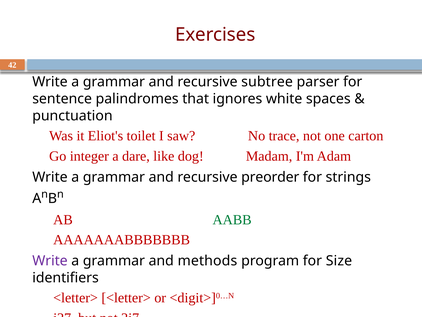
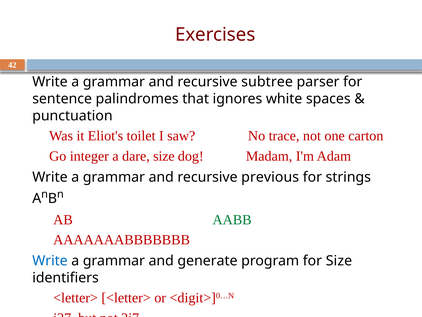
dare like: like -> size
preorder: preorder -> previous
Write at (50, 260) colour: purple -> blue
methods: methods -> generate
